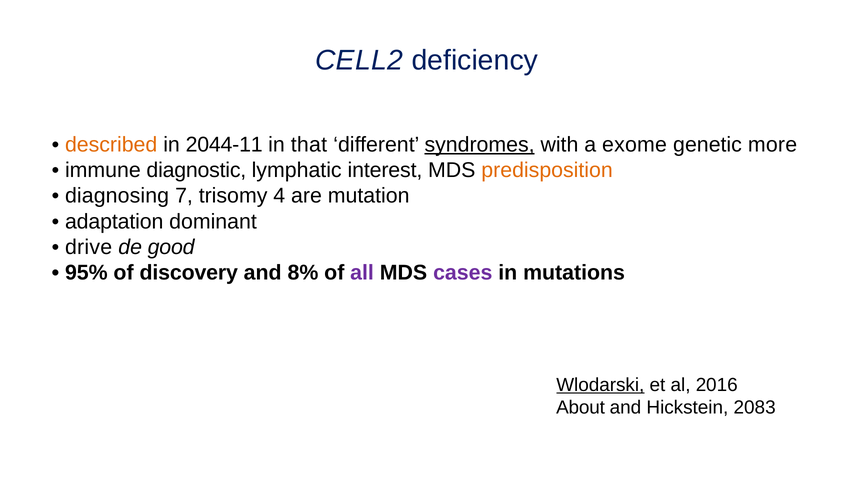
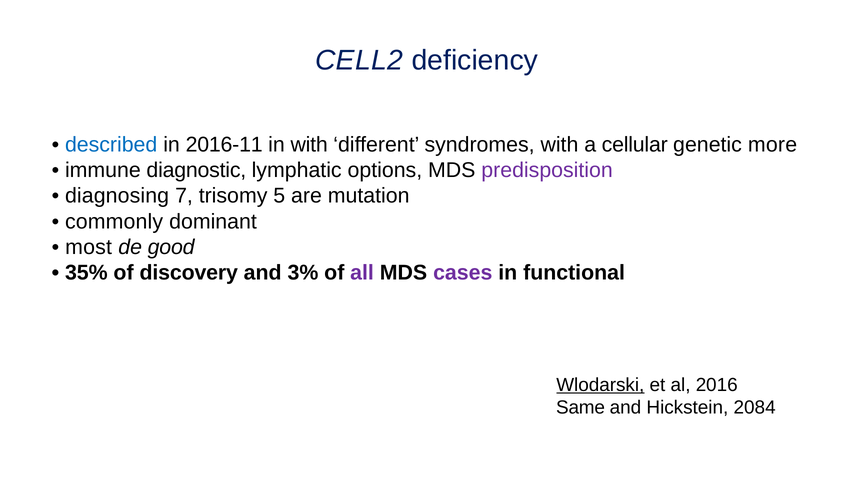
described colour: orange -> blue
2044-11: 2044-11 -> 2016-11
in that: that -> with
syndromes underline: present -> none
exome: exome -> cellular
interest: interest -> options
predisposition colour: orange -> purple
4: 4 -> 5
adaptation: adaptation -> commonly
drive: drive -> most
95%: 95% -> 35%
8%: 8% -> 3%
mutations: mutations -> functional
About: About -> Same
2083: 2083 -> 2084
